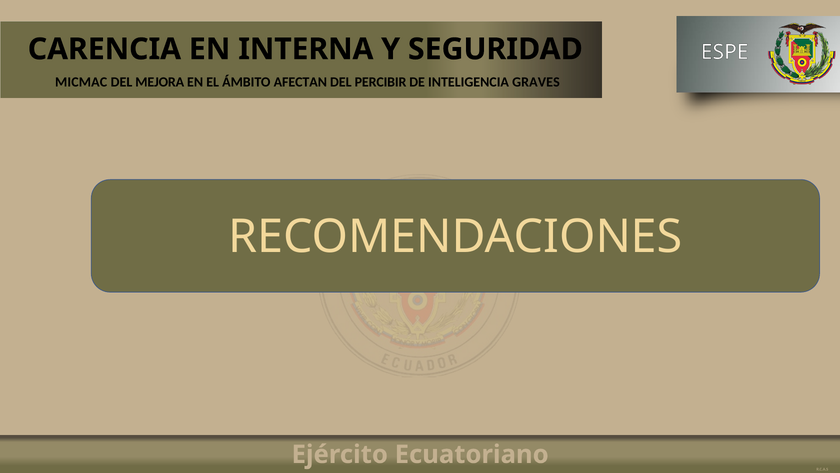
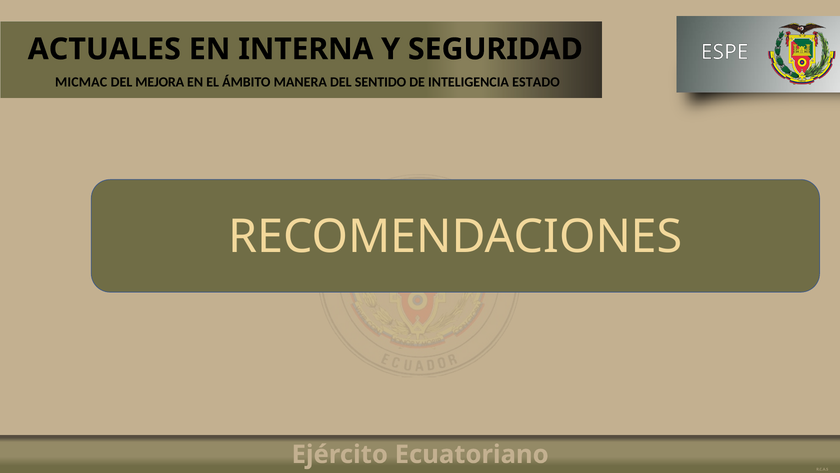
CARENCIA: CARENCIA -> ACTUALES
AFECTAN: AFECTAN -> MANERA
PERCIBIR: PERCIBIR -> SENTIDO
GRAVES: GRAVES -> ESTADO
